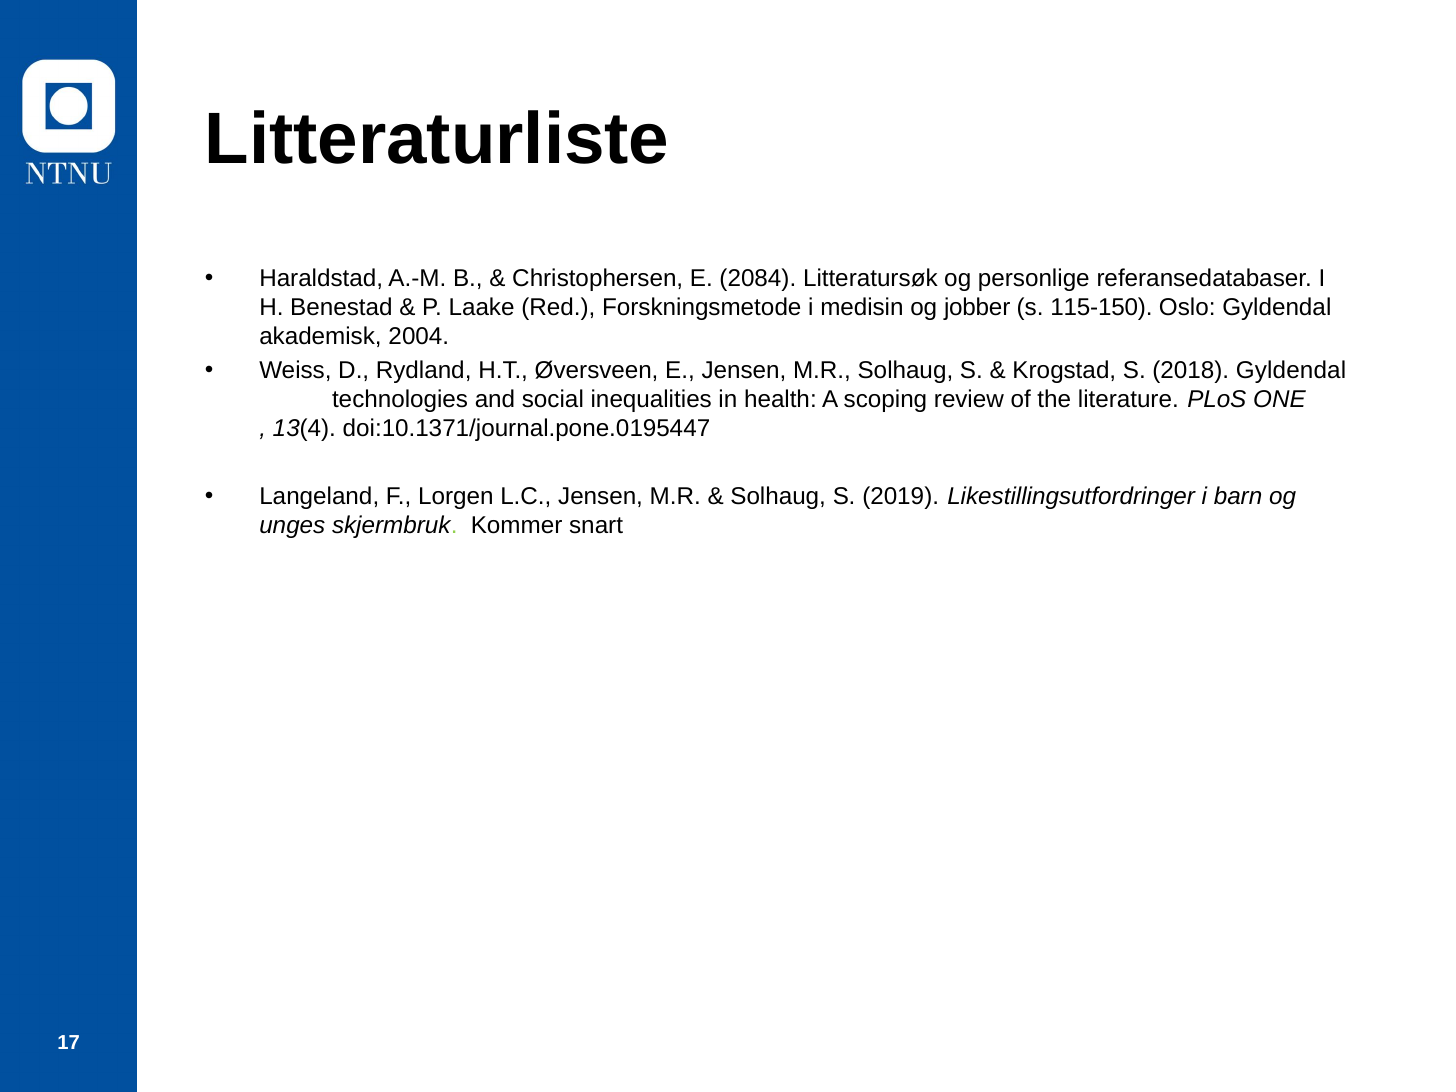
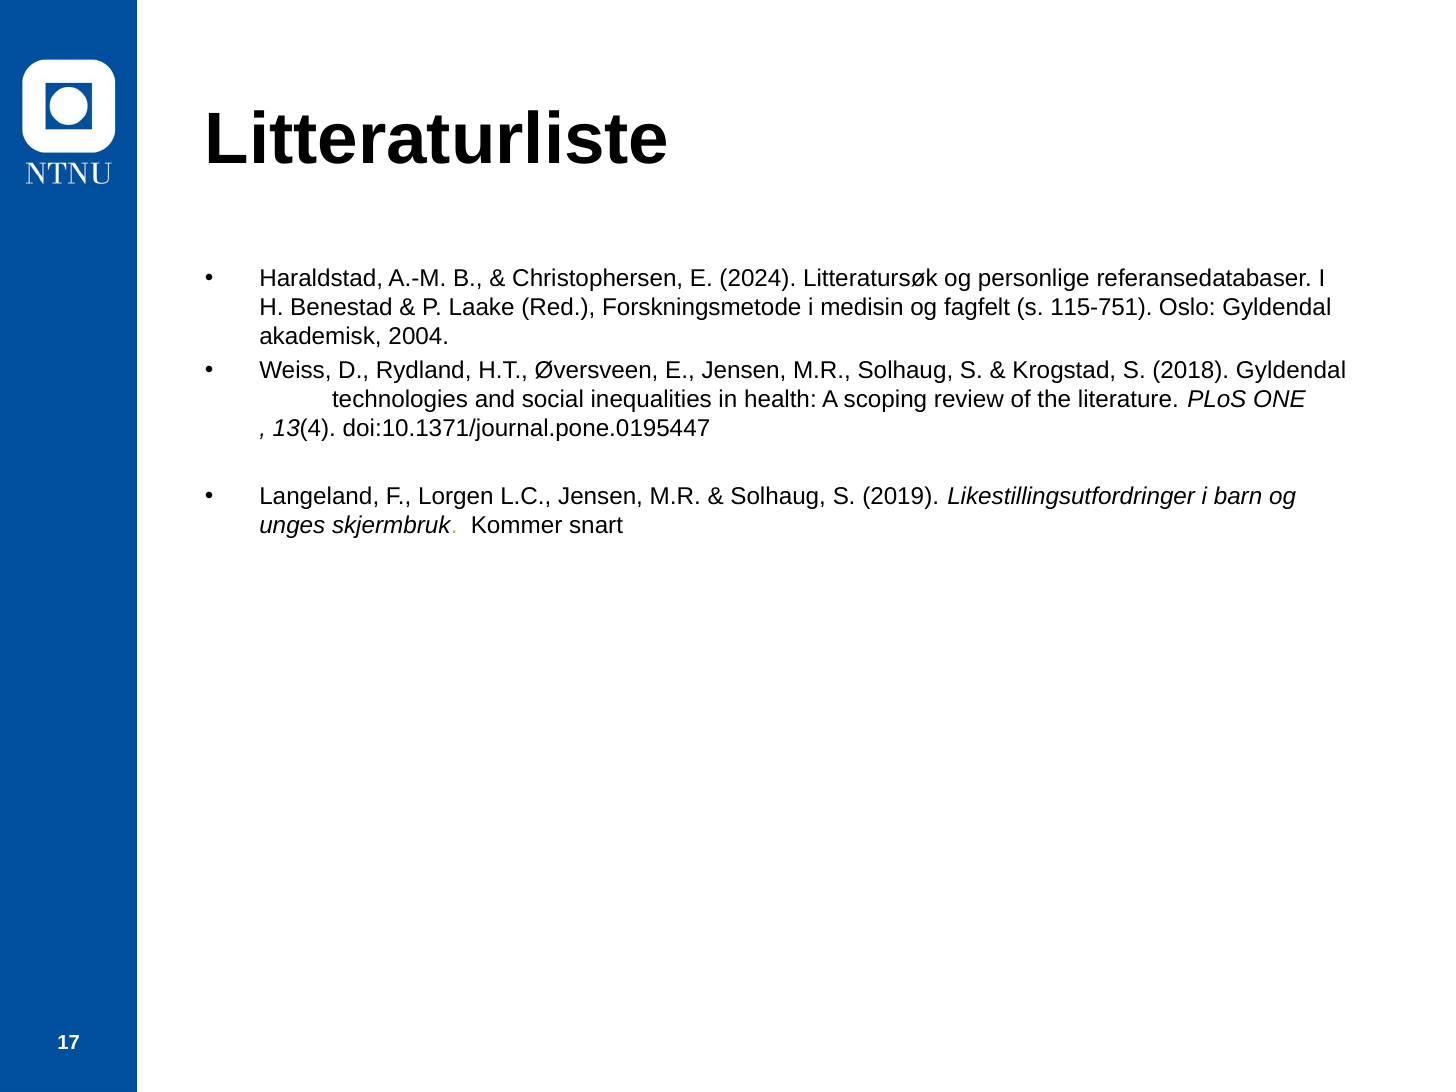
2084: 2084 -> 2024
jobber: jobber -> fagfelt
115-150: 115-150 -> 115-751
